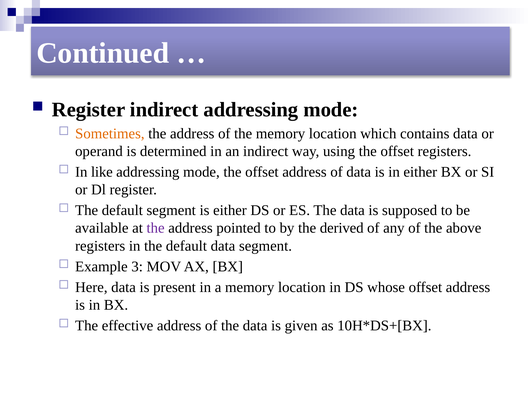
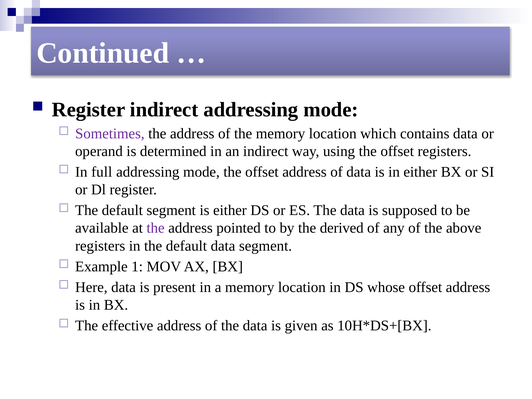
Sometimes colour: orange -> purple
like: like -> full
3: 3 -> 1
